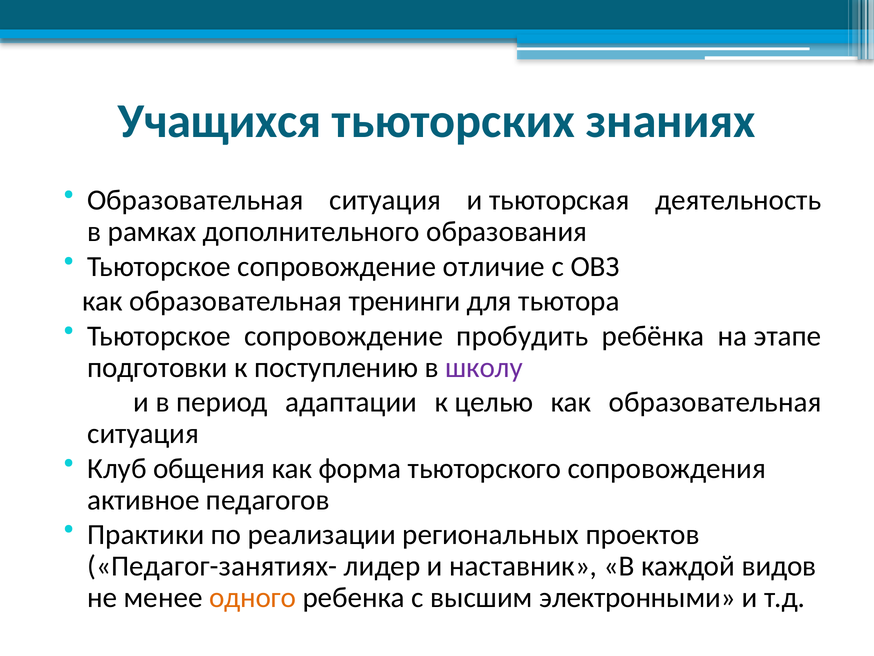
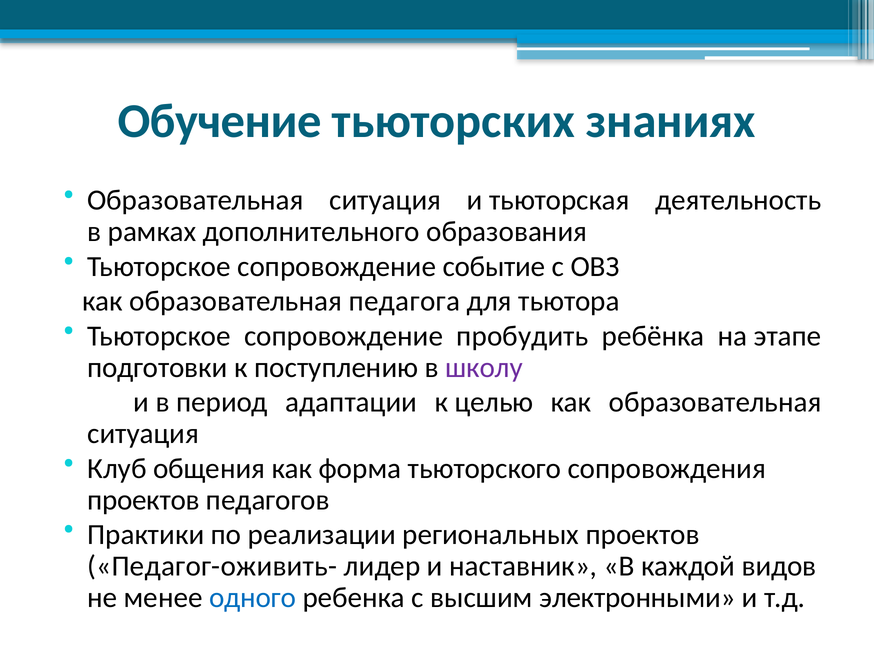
Учащихся: Учащихся -> Обучение
отличие: отличие -> событие
тренинги: тренинги -> педагога
активное at (143, 500): активное -> проектов
Педагог-занятиях-: Педагог-занятиях- -> Педагог-оживить-
одного colour: orange -> blue
